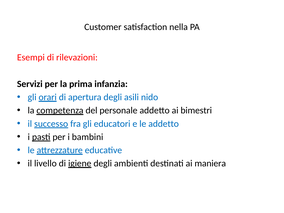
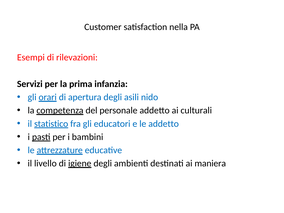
bimestri: bimestri -> culturali
successo: successo -> statistico
